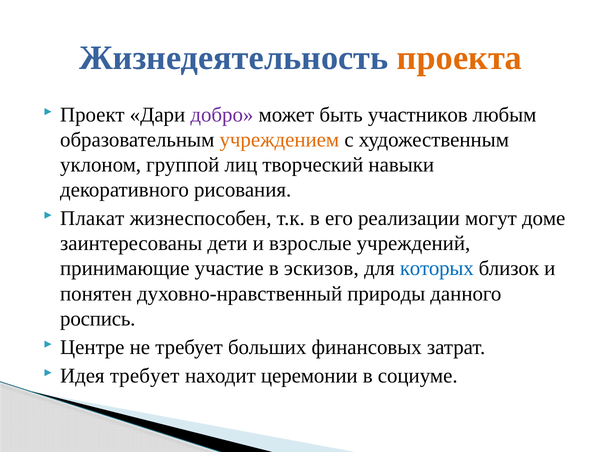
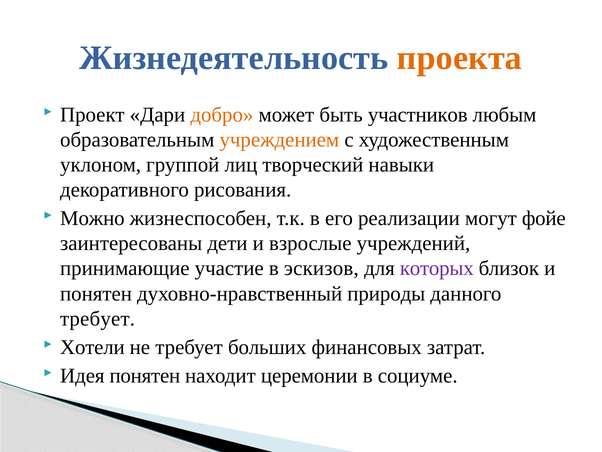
добро colour: purple -> orange
Плакат: Плакат -> Можно
доме: доме -> фойе
которых colour: blue -> purple
роспись at (98, 318): роспись -> требует
Центре: Центре -> Хотели
Идея требует: требует -> понятен
